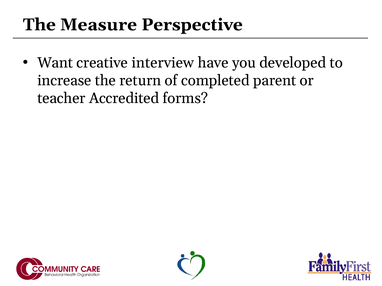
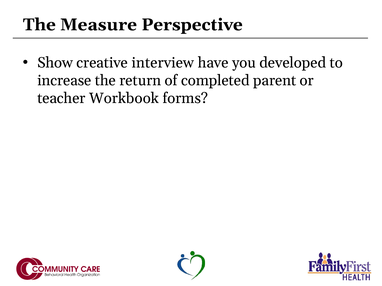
Want: Want -> Show
Accredited: Accredited -> Workbook
